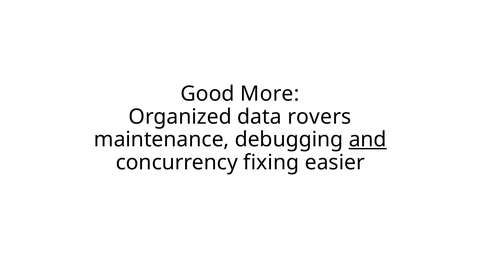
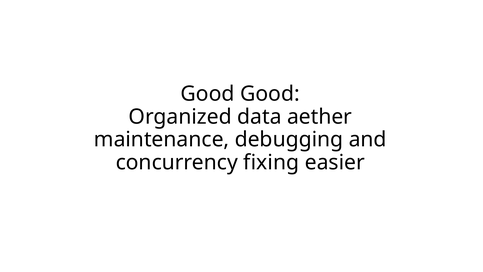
Good More: More -> Good
rovers: rovers -> aether
and underline: present -> none
